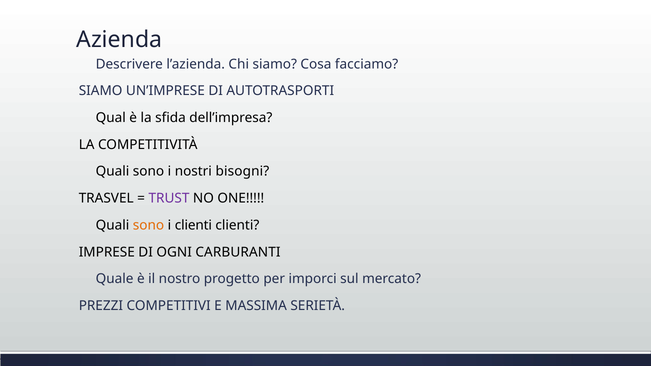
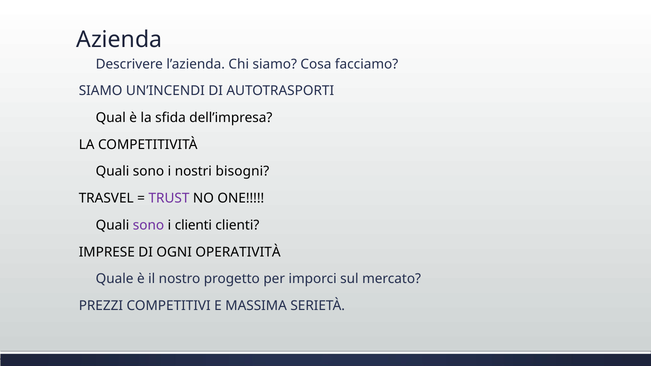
UN’IMPRESE: UN’IMPRESE -> UN’INCENDI
sono at (148, 225) colour: orange -> purple
CARBURANTI: CARBURANTI -> OPERATIVITÀ
